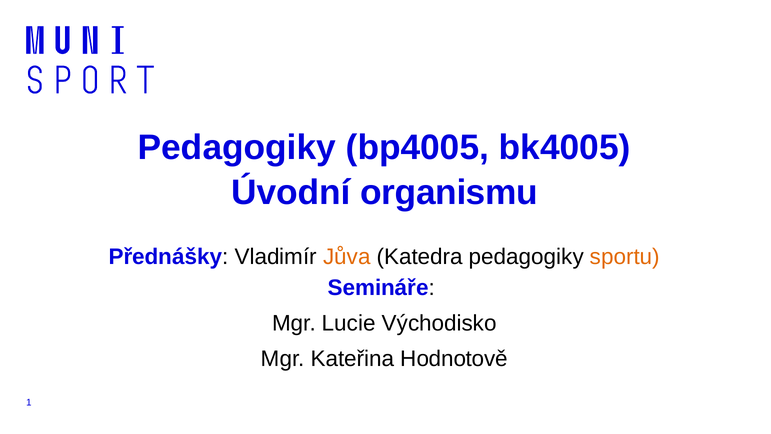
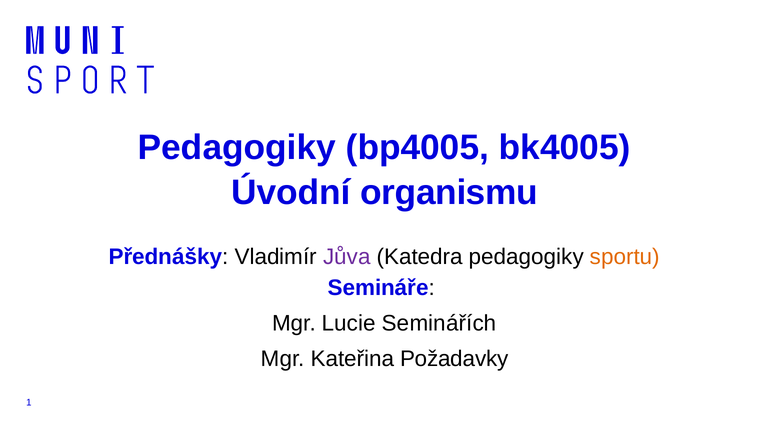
Jůva colour: orange -> purple
Východisko: Východisko -> Seminářích
Hodnotově: Hodnotově -> Požadavky
